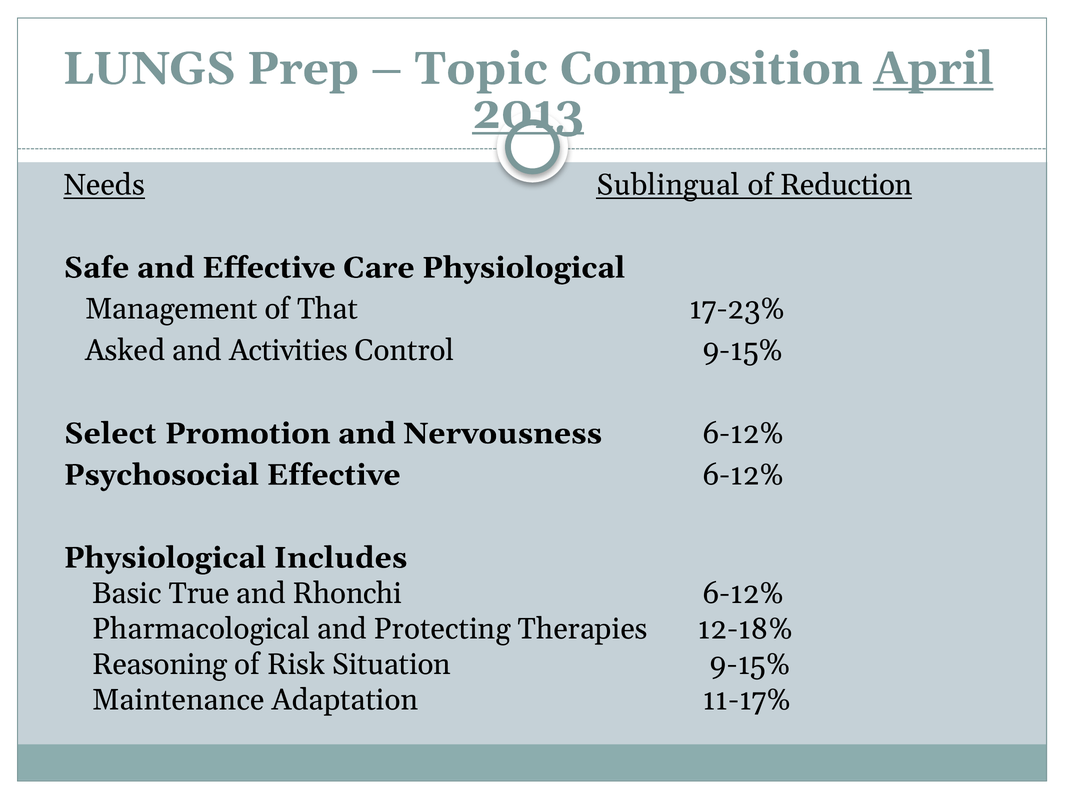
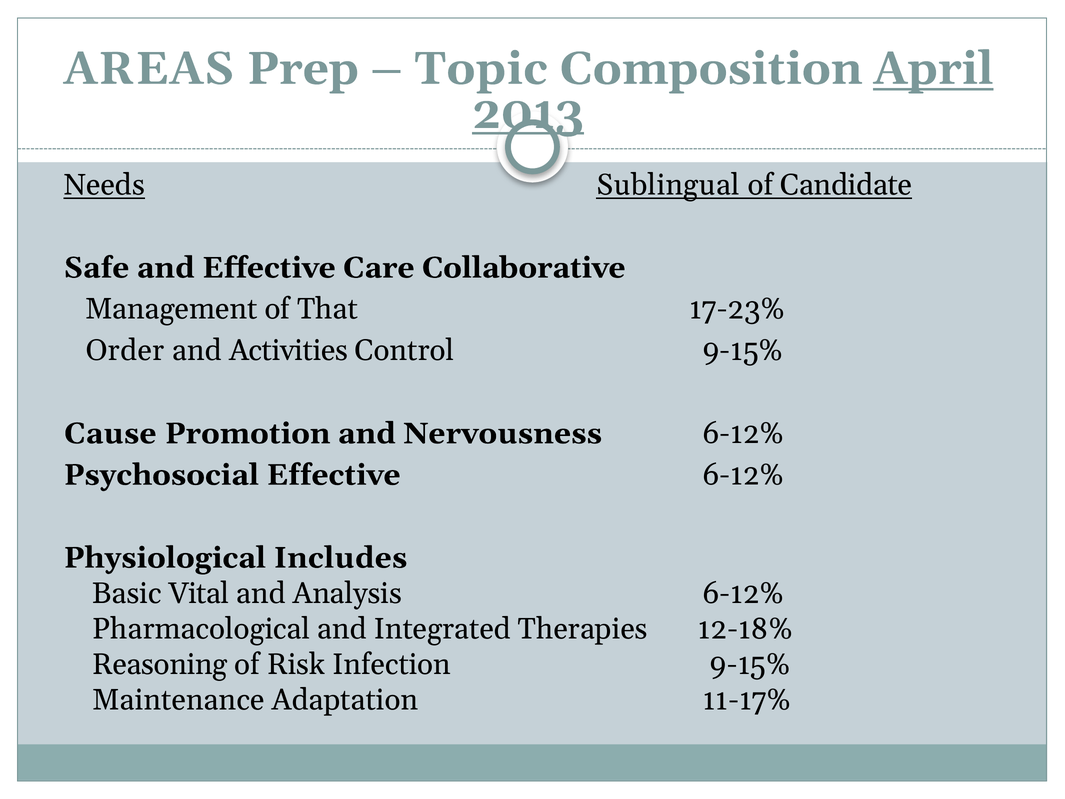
LUNGS: LUNGS -> AREAS
Reduction: Reduction -> Candidate
Care Physiological: Physiological -> Collaborative
Asked: Asked -> Order
Select: Select -> Cause
True: True -> Vital
Rhonchi: Rhonchi -> Analysis
Protecting: Protecting -> Integrated
Situation: Situation -> Infection
